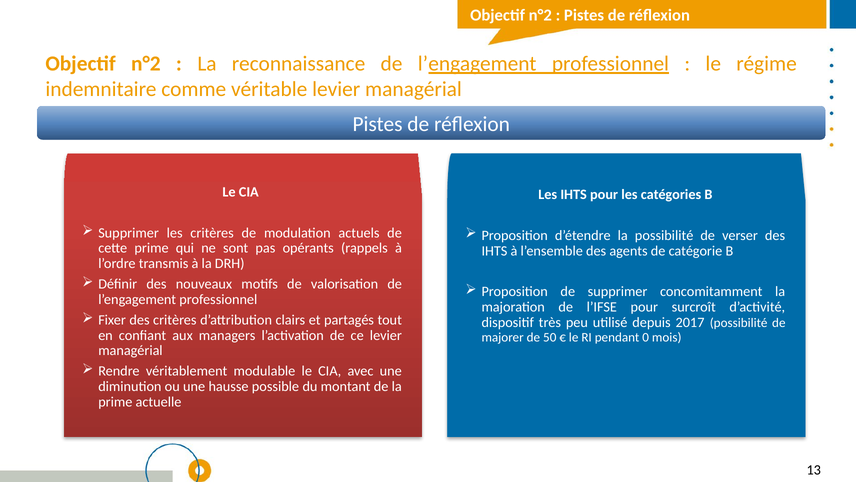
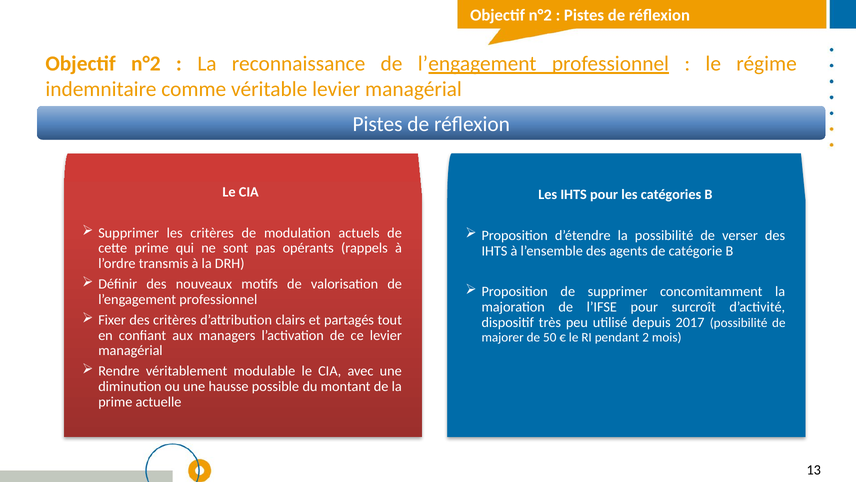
0: 0 -> 2
